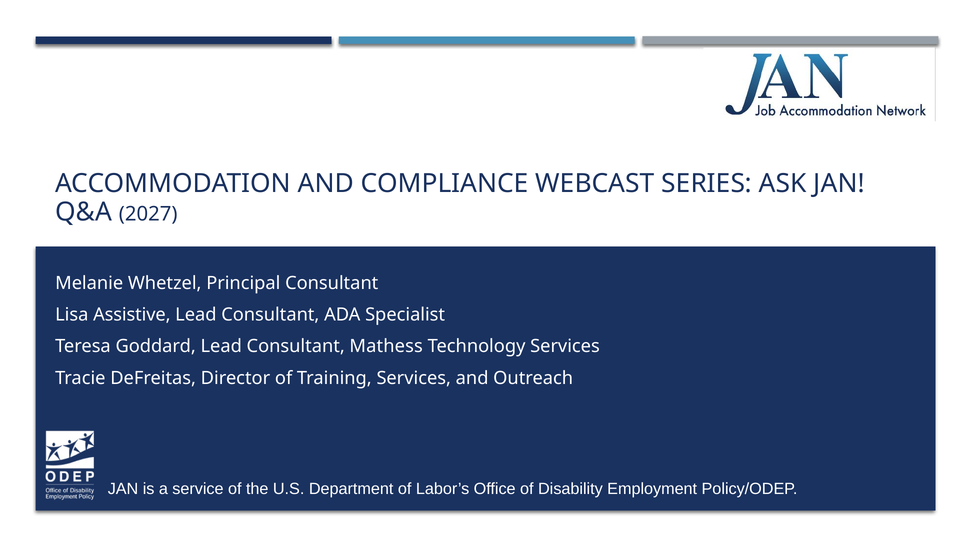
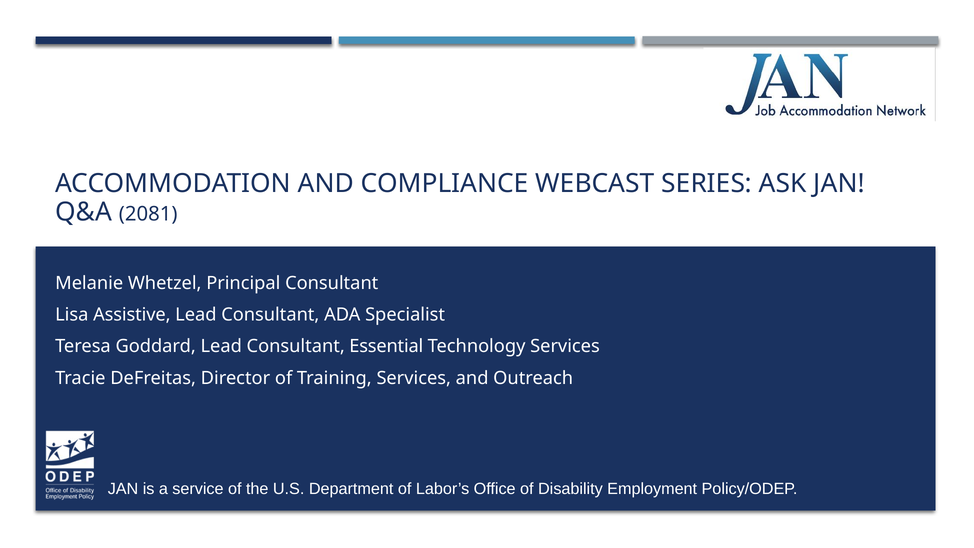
2027: 2027 -> 2081
Mathess: Mathess -> Essential
